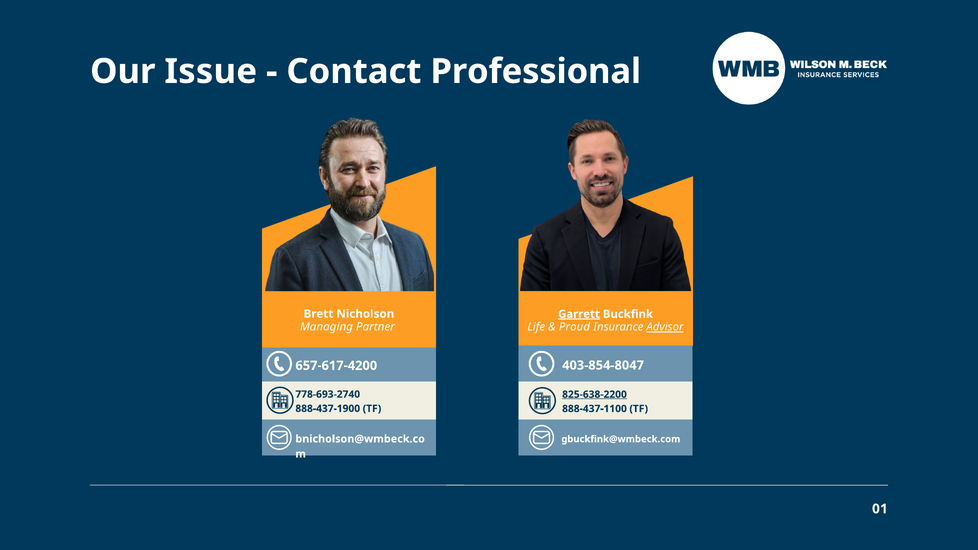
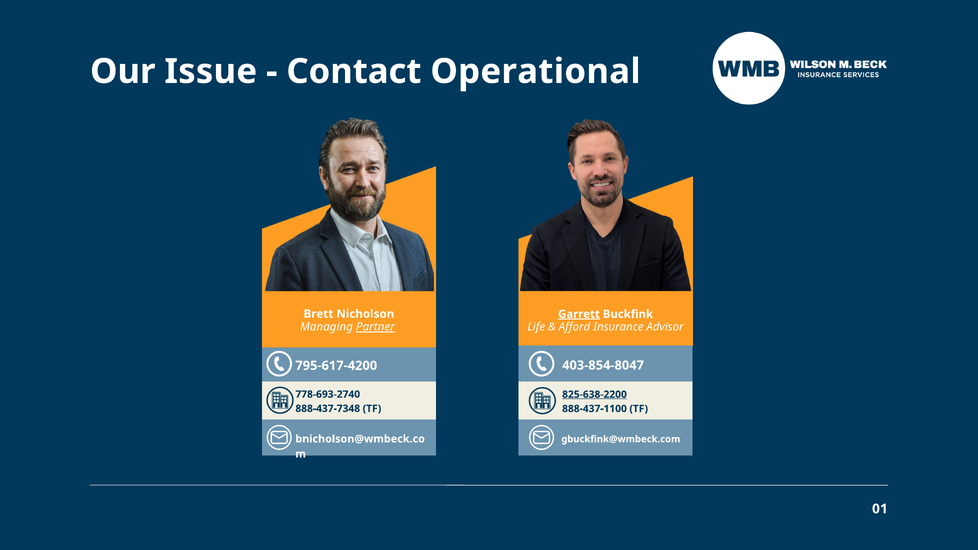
Professional: Professional -> Operational
Partner underline: none -> present
Proud: Proud -> Afford
Advisor underline: present -> none
657-617-4200: 657-617-4200 -> 795-617-4200
888-437-1900: 888-437-1900 -> 888-437-7348
